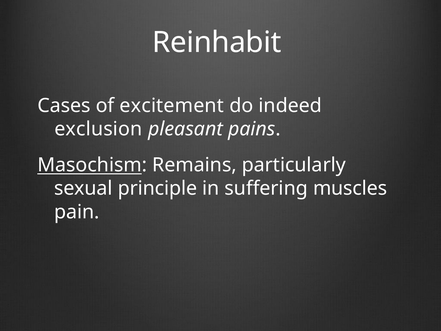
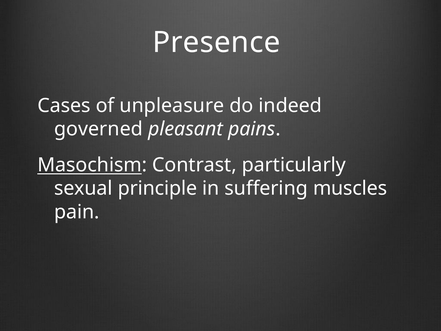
Reinhabit: Reinhabit -> Presence
excitement: excitement -> unpleasure
exclusion: exclusion -> governed
Remains: Remains -> Contrast
